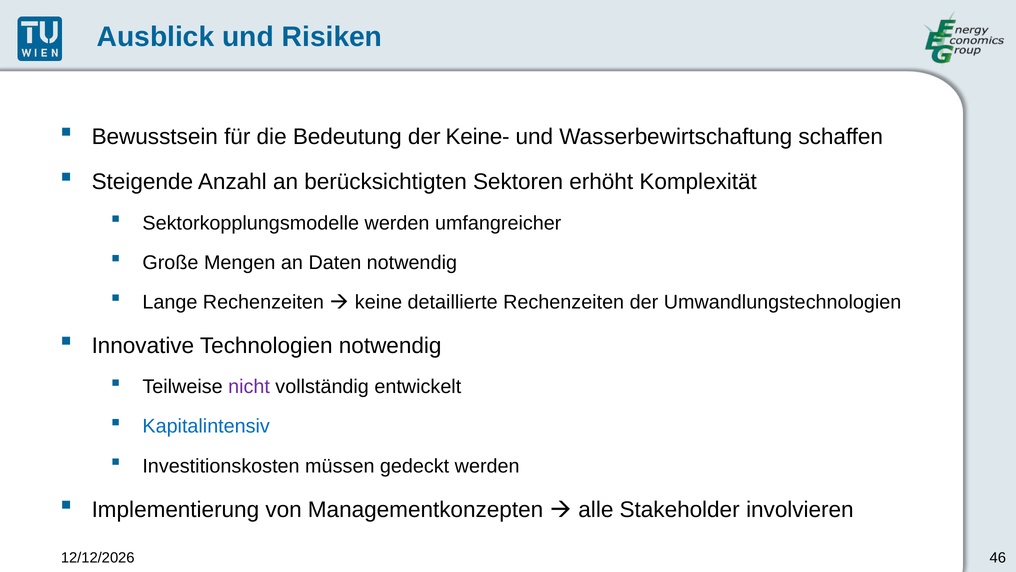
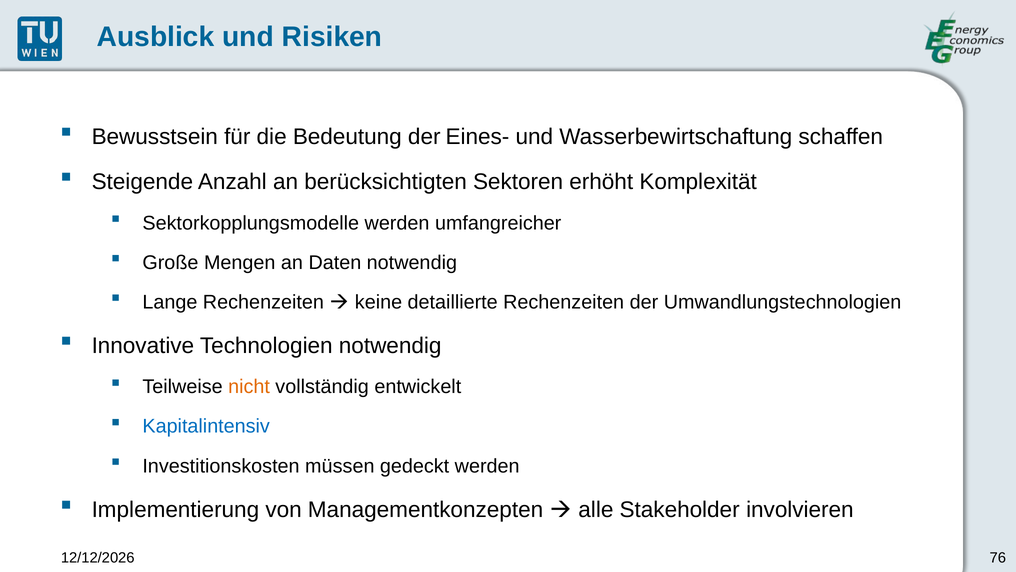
Keine-: Keine- -> Eines-
nicht colour: purple -> orange
46: 46 -> 76
